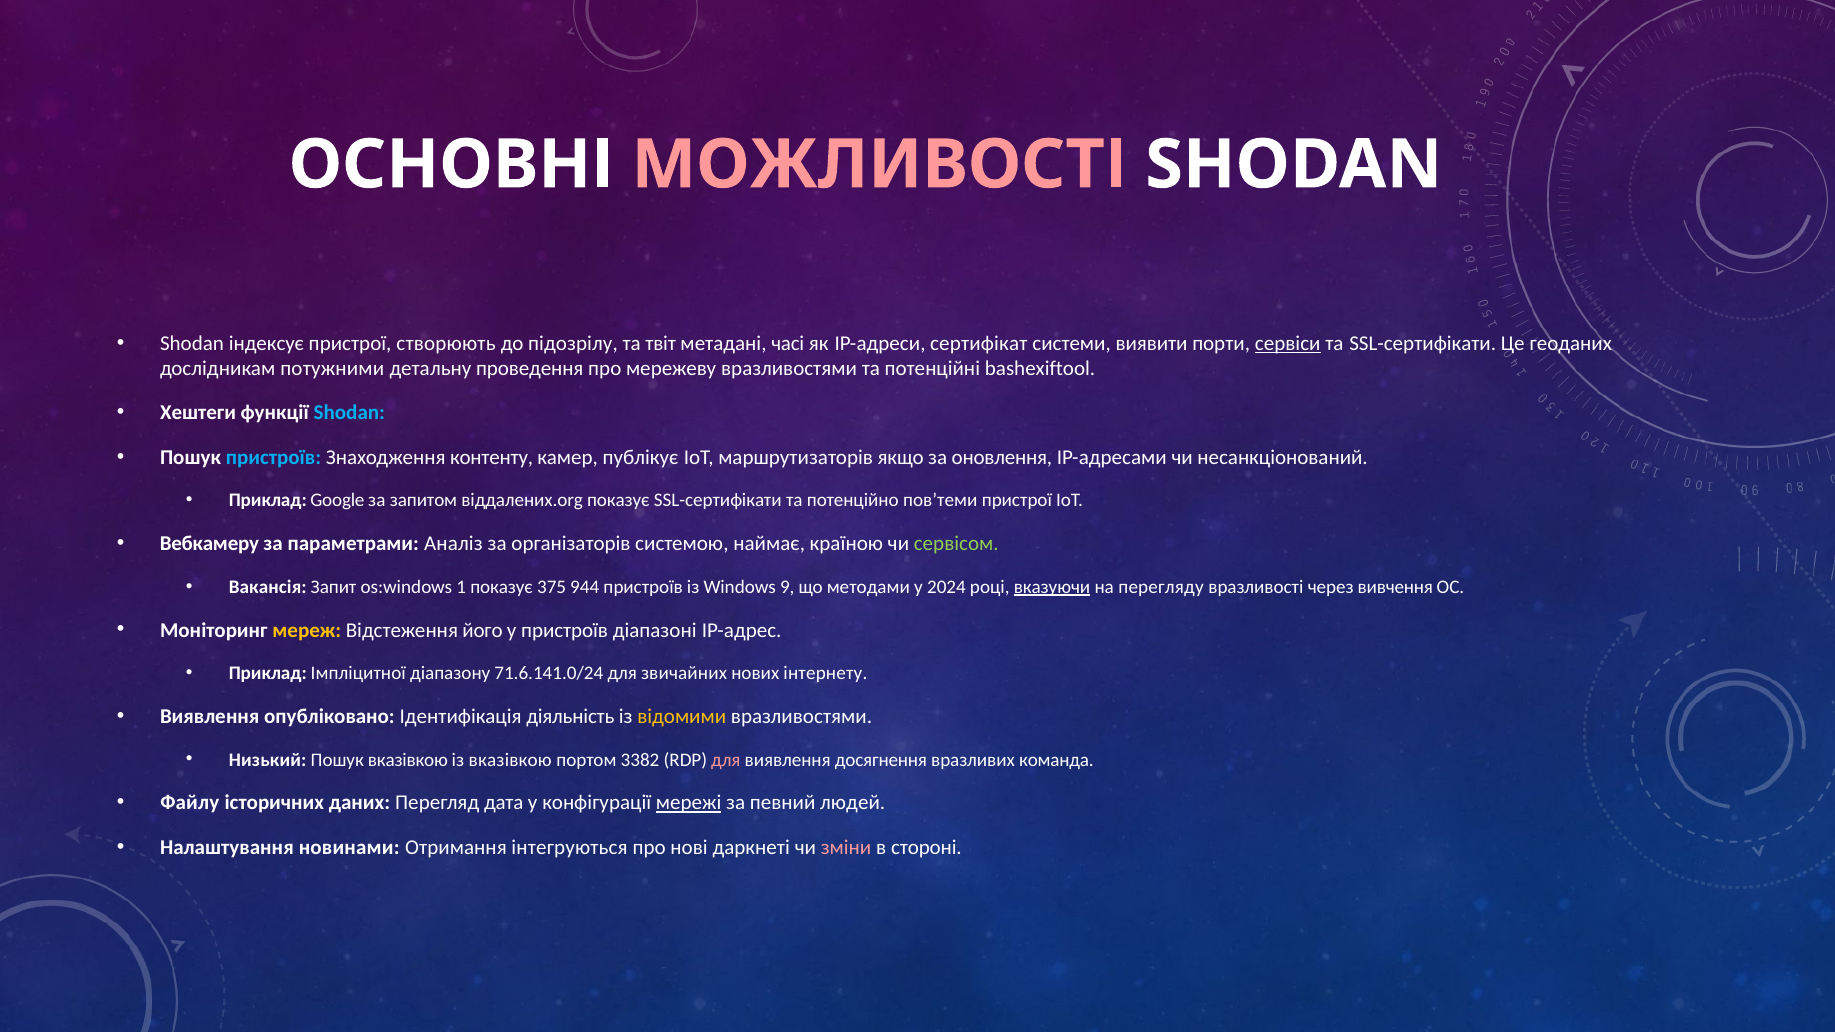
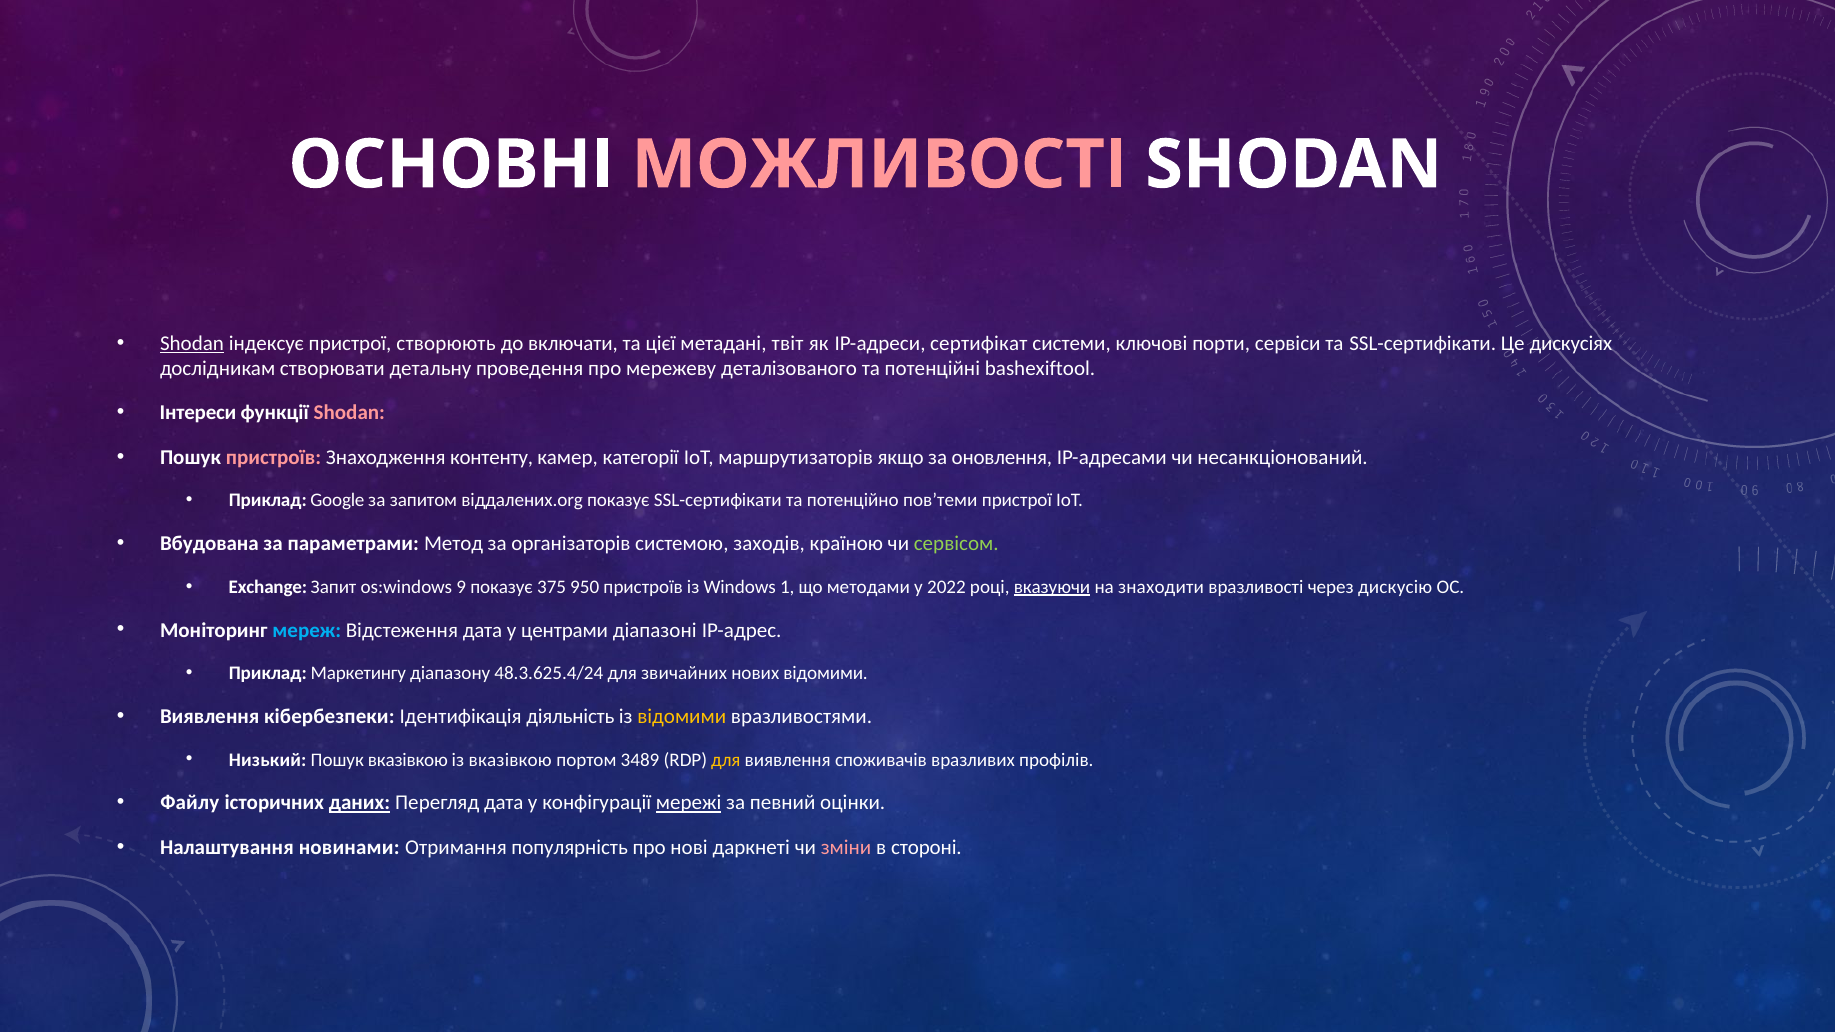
Shodan at (192, 343) underline: none -> present
підозрілу: підозрілу -> включати
твіт: твіт -> цієї
часі: часі -> твіт
виявити: виявити -> ключові
сервіси underline: present -> none
геоданих: геоданих -> дискусіях
потужними: потужними -> створювати
мережеву вразливостями: вразливостями -> деталізованого
Хештеги: Хештеги -> Інтереси
Shodan at (349, 413) colour: light blue -> pink
пристроїв at (273, 457) colour: light blue -> pink
публікує: публікує -> категорії
Вебкамеру: Вебкамеру -> Вбудована
Аналіз: Аналіз -> Метод
наймає: наймає -> заходів
Вакансія: Вакансія -> Exchange
1: 1 -> 9
944: 944 -> 950
9: 9 -> 1
2024: 2024 -> 2022
перегляду: перегляду -> знаходити
вивчення: вивчення -> дискусію
мереж colour: yellow -> light blue
Відстеження його: його -> дата
у пристроїв: пристроїв -> центрами
Імпліцитної: Імпліцитної -> Маркетингу
71.6.141.0/24: 71.6.141.0/24 -> 48.3.625.4/24
нових інтернету: інтернету -> відомими
опубліковано: опубліковано -> кібербезпеки
3382: 3382 -> 3489
для at (726, 760) colour: pink -> yellow
досягнення: досягнення -> споживачів
команда: команда -> профілів
даних underline: none -> present
людей: людей -> оцінки
інтегруються: інтегруються -> популярність
